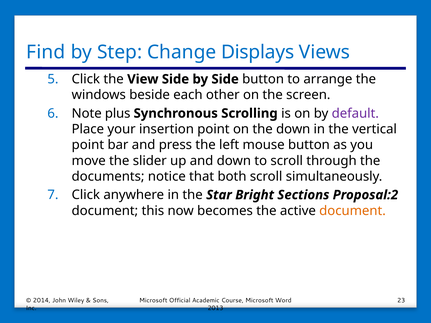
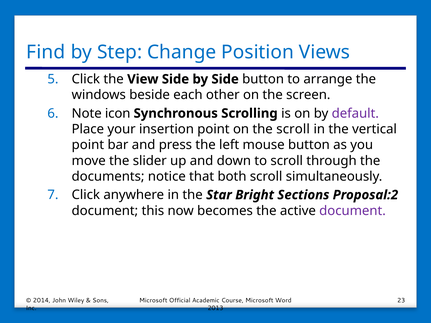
Displays: Displays -> Position
plus: plus -> icon
the down: down -> scroll
document at (353, 211) colour: orange -> purple
